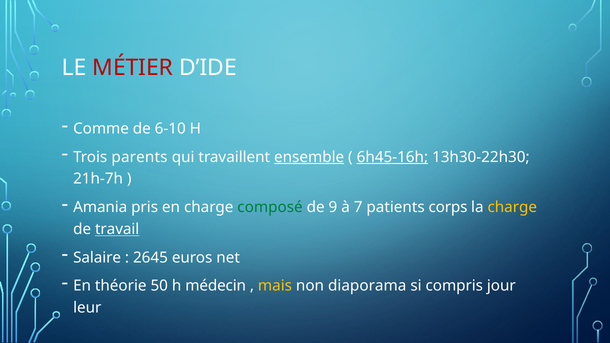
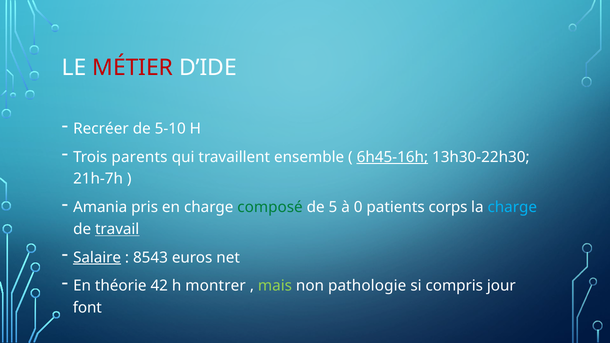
Comme: Comme -> Recréer
6-10: 6-10 -> 5-10
ensemble underline: present -> none
9: 9 -> 5
7: 7 -> 0
charge at (512, 207) colour: yellow -> light blue
Salaire underline: none -> present
2645: 2645 -> 8543
50: 50 -> 42
médecin: médecin -> montrer
mais colour: yellow -> light green
diaporama: diaporama -> pathologie
leur: leur -> font
